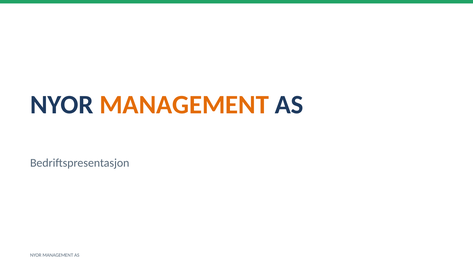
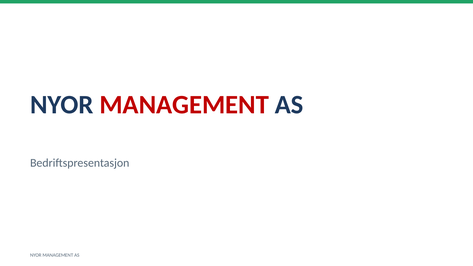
MANAGEMENT at (184, 105) colour: orange -> red
